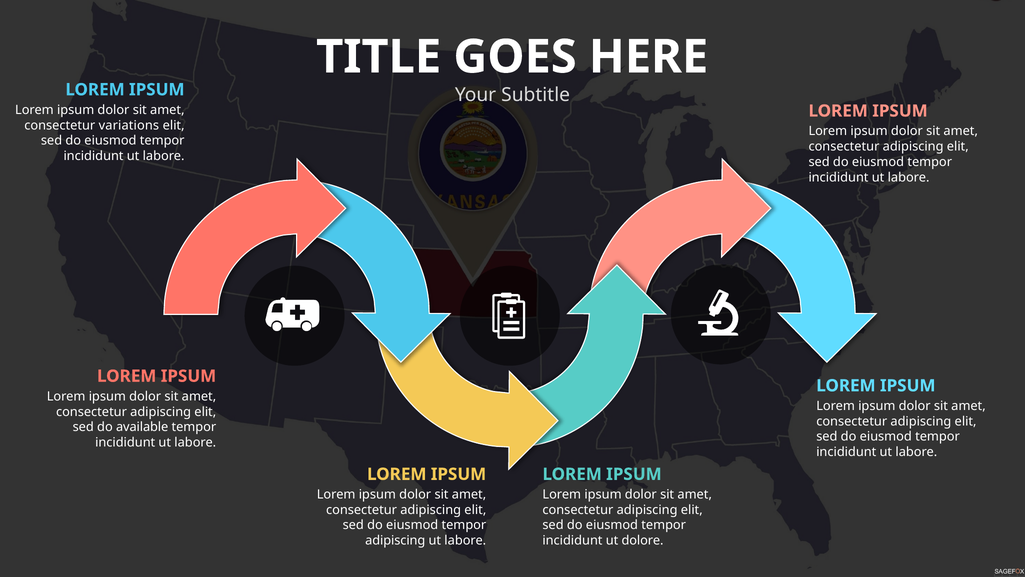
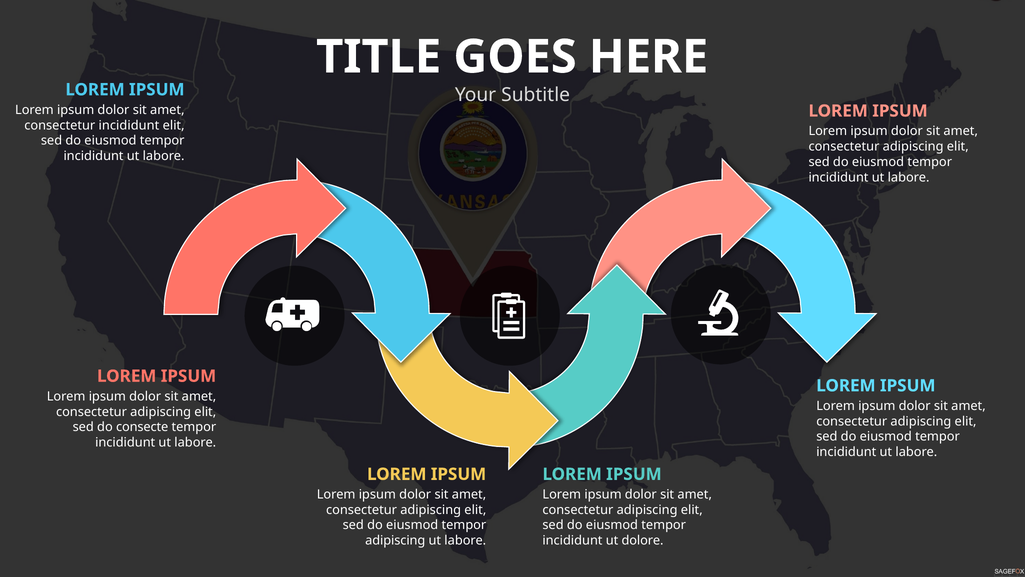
consectetur variations: variations -> incididunt
available: available -> consecte
